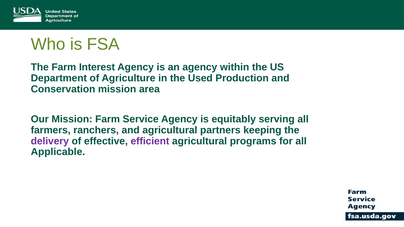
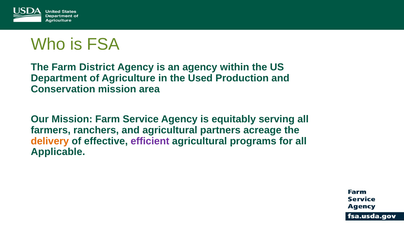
Interest: Interest -> District
keeping: keeping -> acreage
delivery colour: purple -> orange
